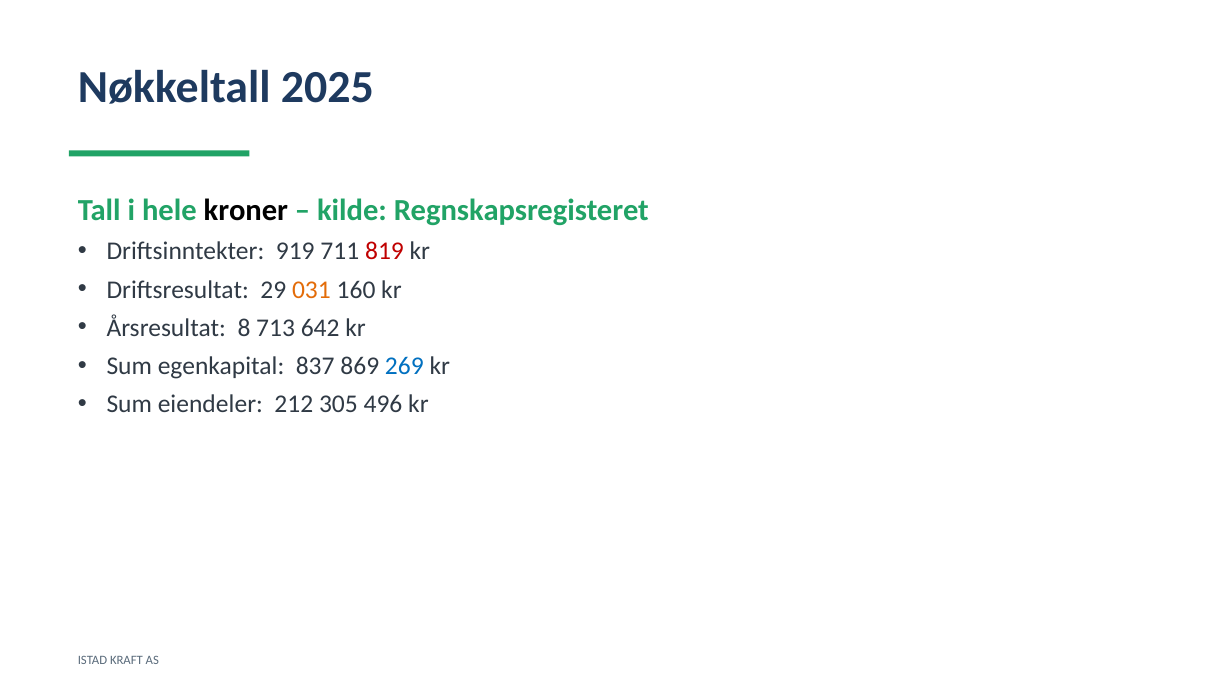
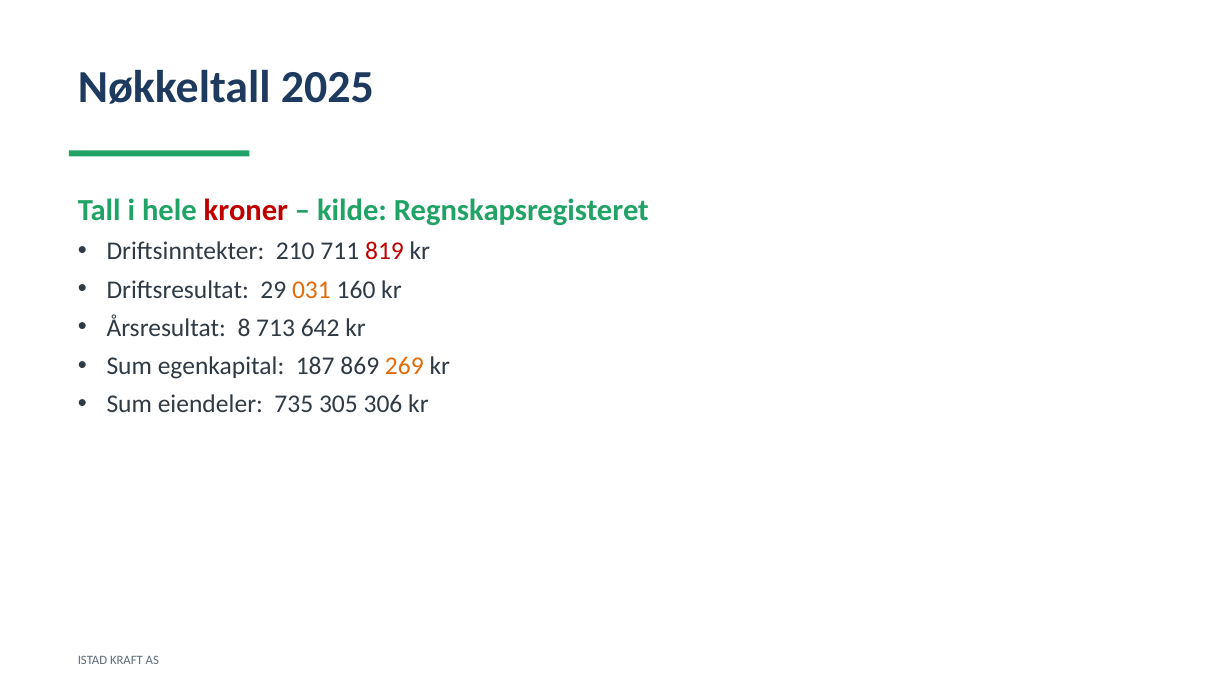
kroner colour: black -> red
919: 919 -> 210
837: 837 -> 187
269 colour: blue -> orange
212: 212 -> 735
496: 496 -> 306
